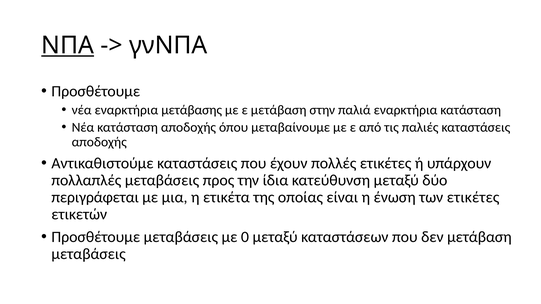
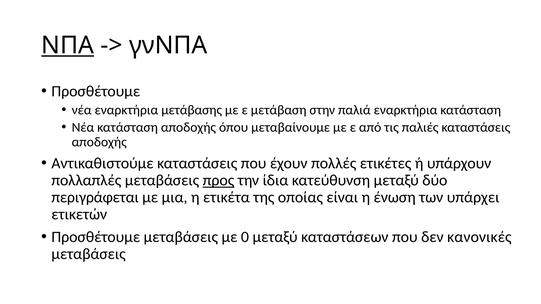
προς underline: none -> present
των ετικέτες: ετικέτες -> υπάρχει
δεν μετάβαση: μετάβαση -> κανονικές
